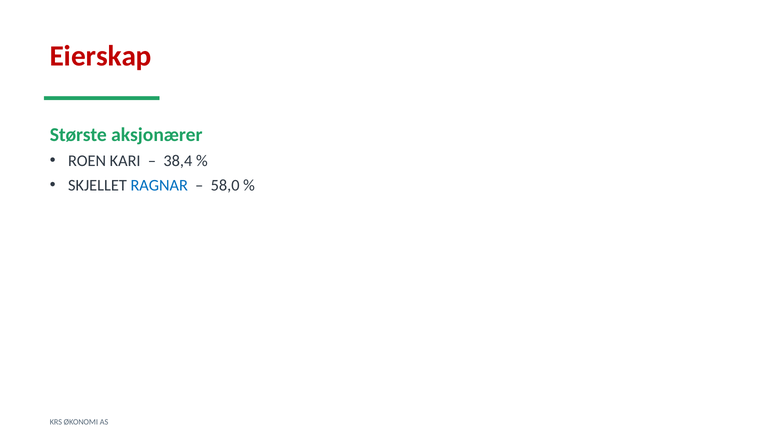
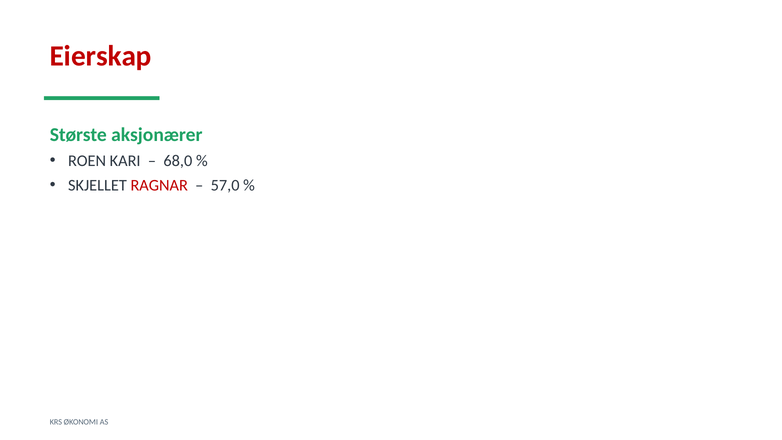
38,4: 38,4 -> 68,0
RAGNAR colour: blue -> red
58,0: 58,0 -> 57,0
